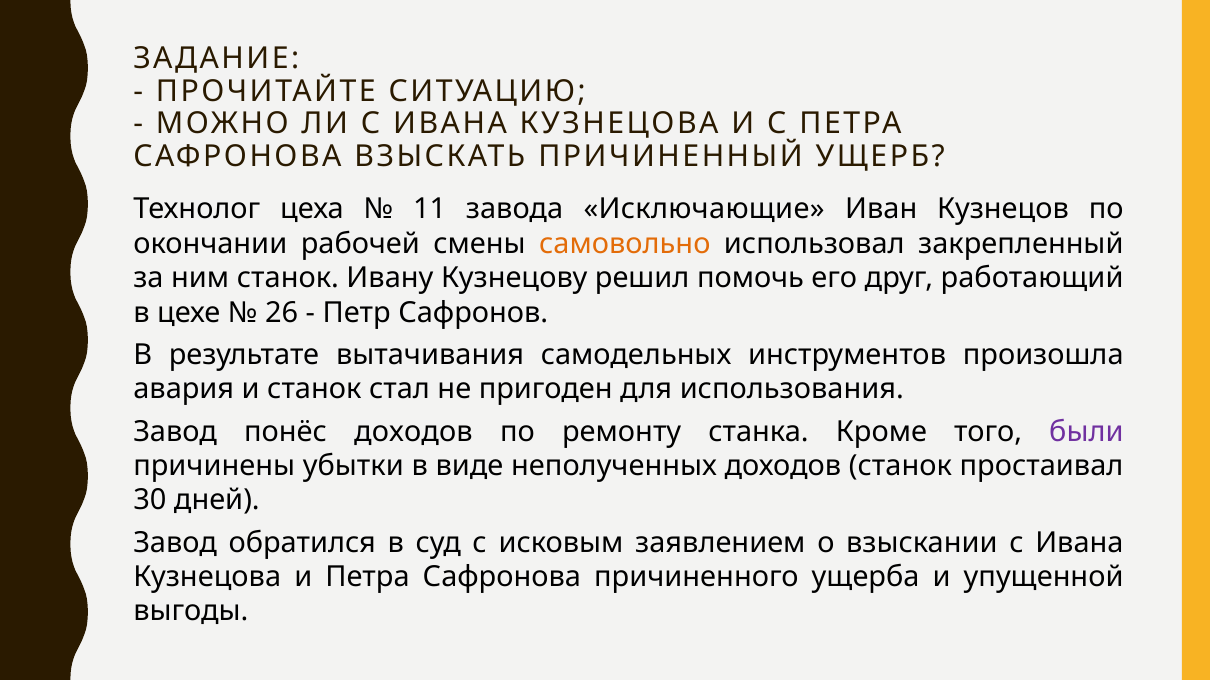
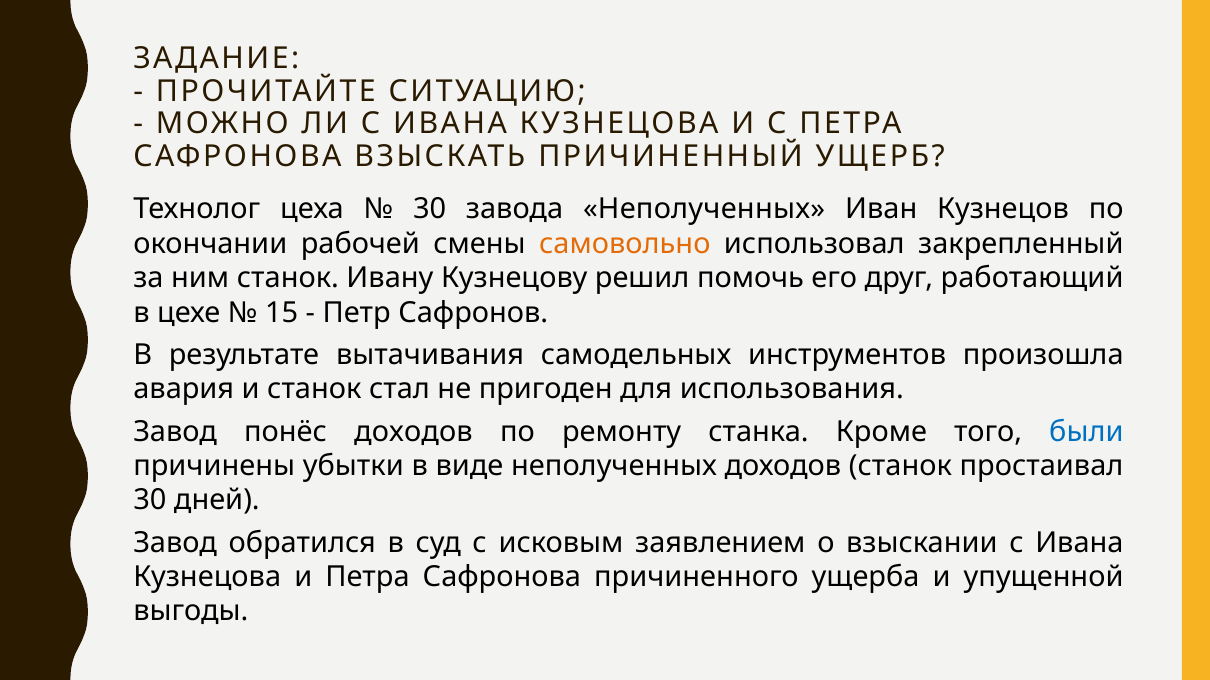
11 at (430, 210): 11 -> 30
завода Исключающие: Исключающие -> Неполученных
26: 26 -> 15
были colour: purple -> blue
